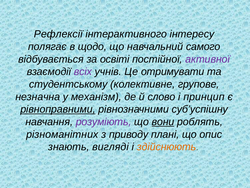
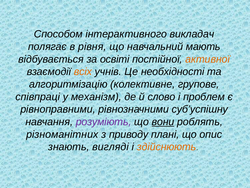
Рефлексії: Рефлексії -> Способом
інтересу: інтересу -> викладач
щодо: щодо -> рівня
самого: самого -> мають
активної colour: purple -> orange
всіх colour: purple -> orange
отримувати: отримувати -> необхідності
студентському: студентському -> алгоритмізацію
незначна: незначна -> співпраці
принцип: принцип -> проблем
рівноправними underline: present -> none
